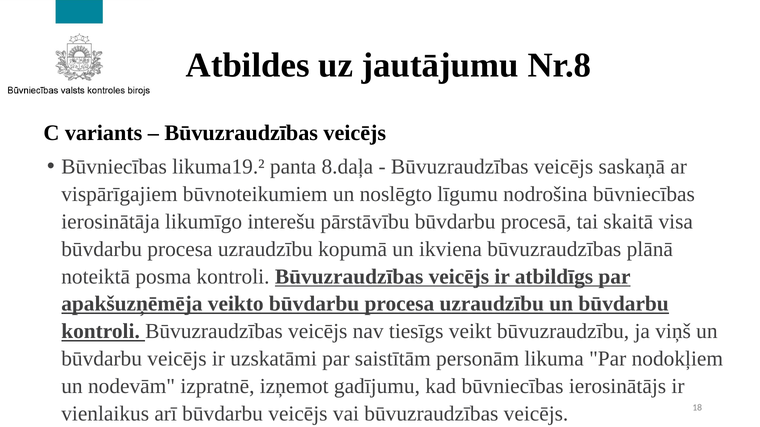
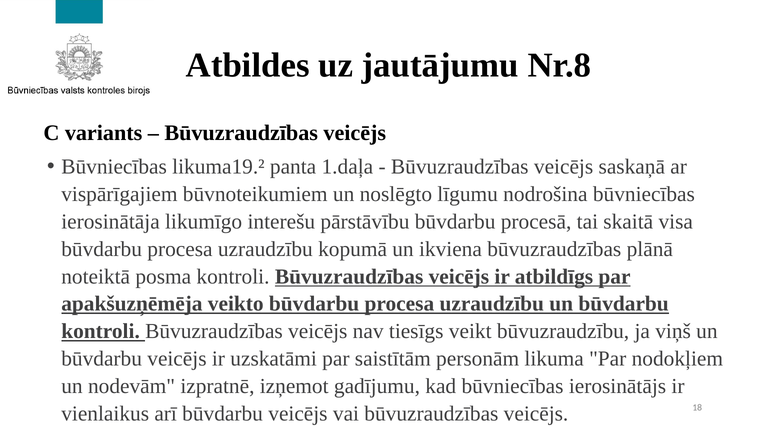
8.daļa: 8.daļa -> 1.daļa
